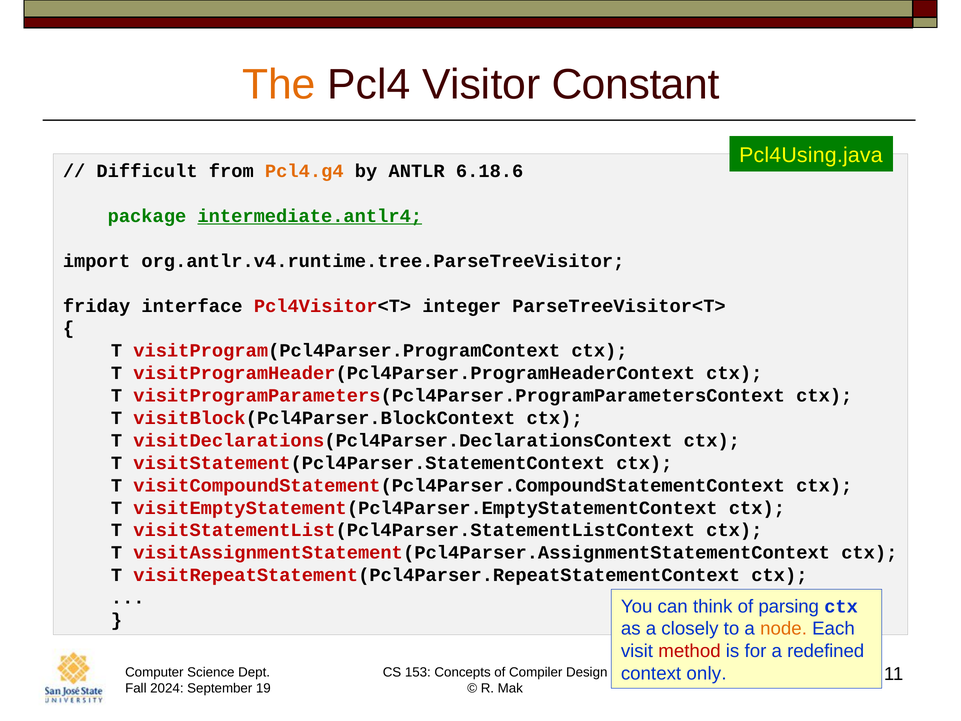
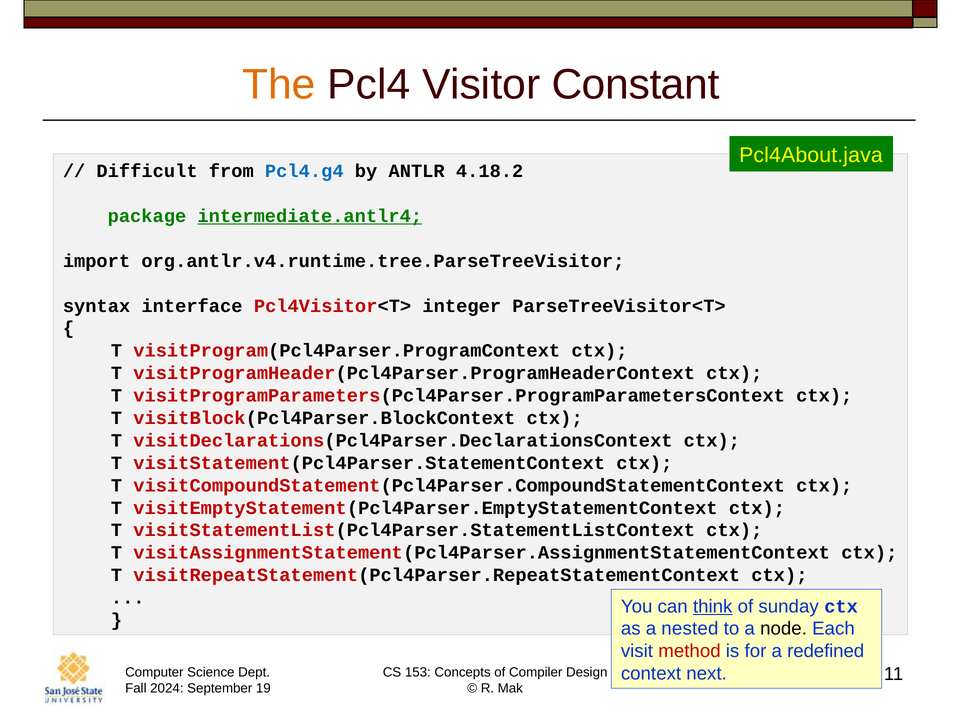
Pcl4Using.java: Pcl4Using.java -> Pcl4About.java
Pcl4.g4 colour: orange -> blue
6.18.6: 6.18.6 -> 4.18.2
friday: friday -> syntax
think underline: none -> present
parsing: parsing -> sunday
closely: closely -> nested
node colour: orange -> black
only: only -> next
